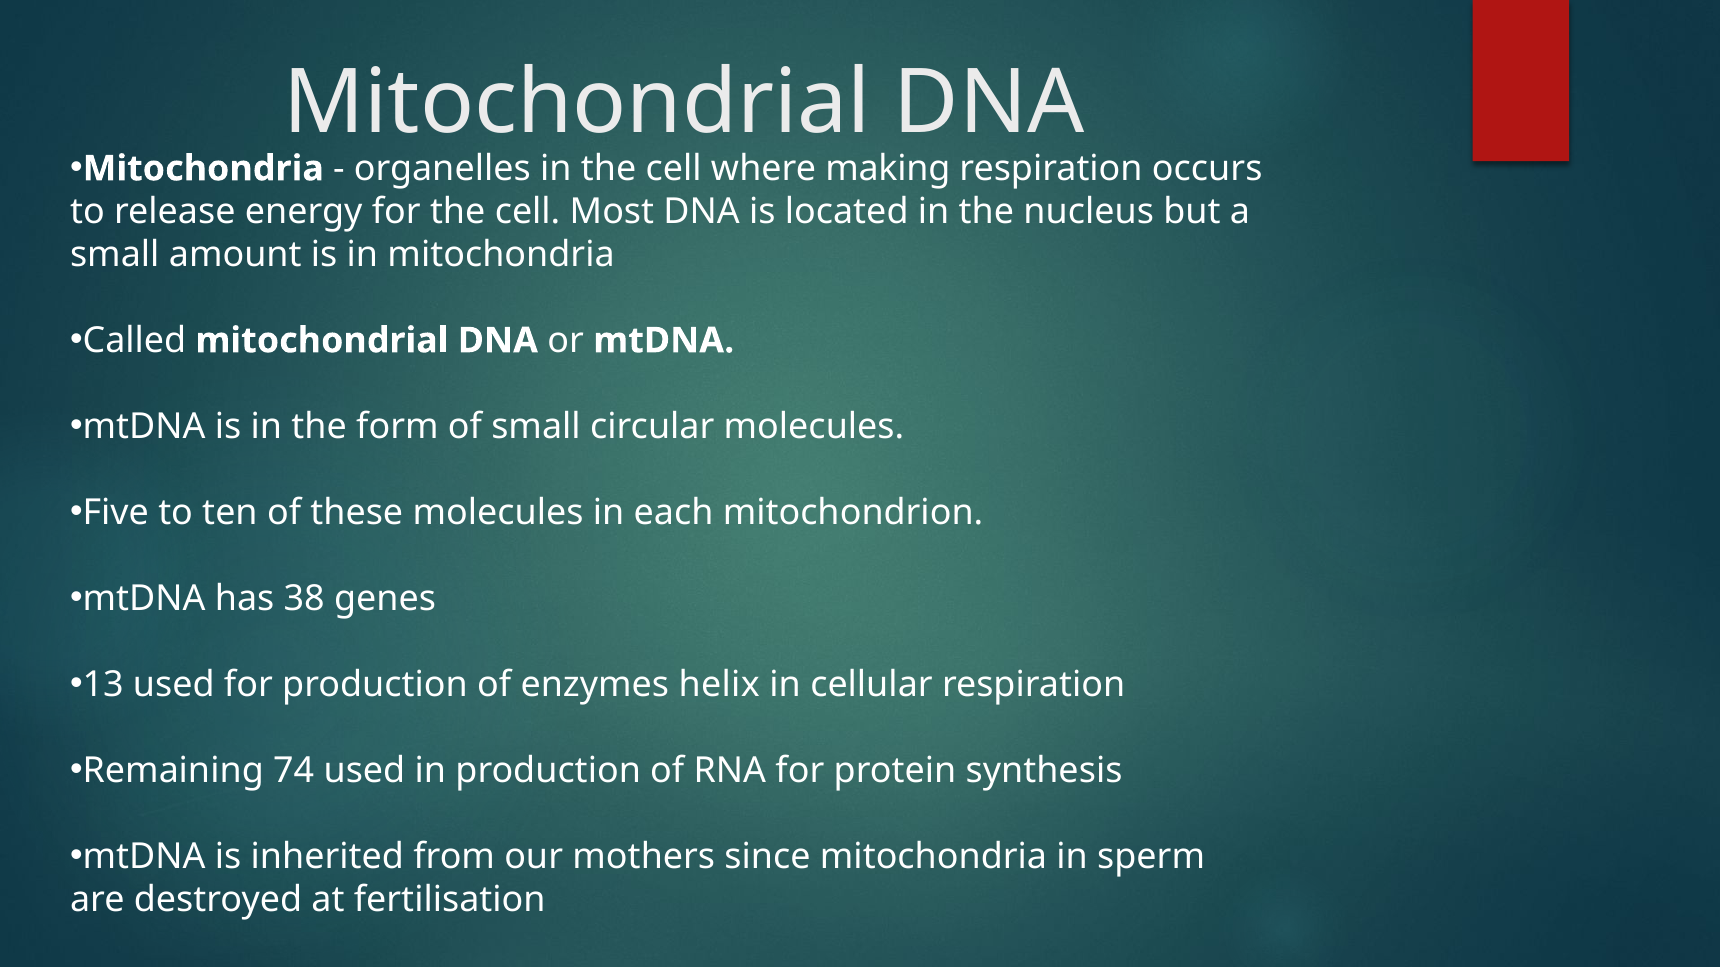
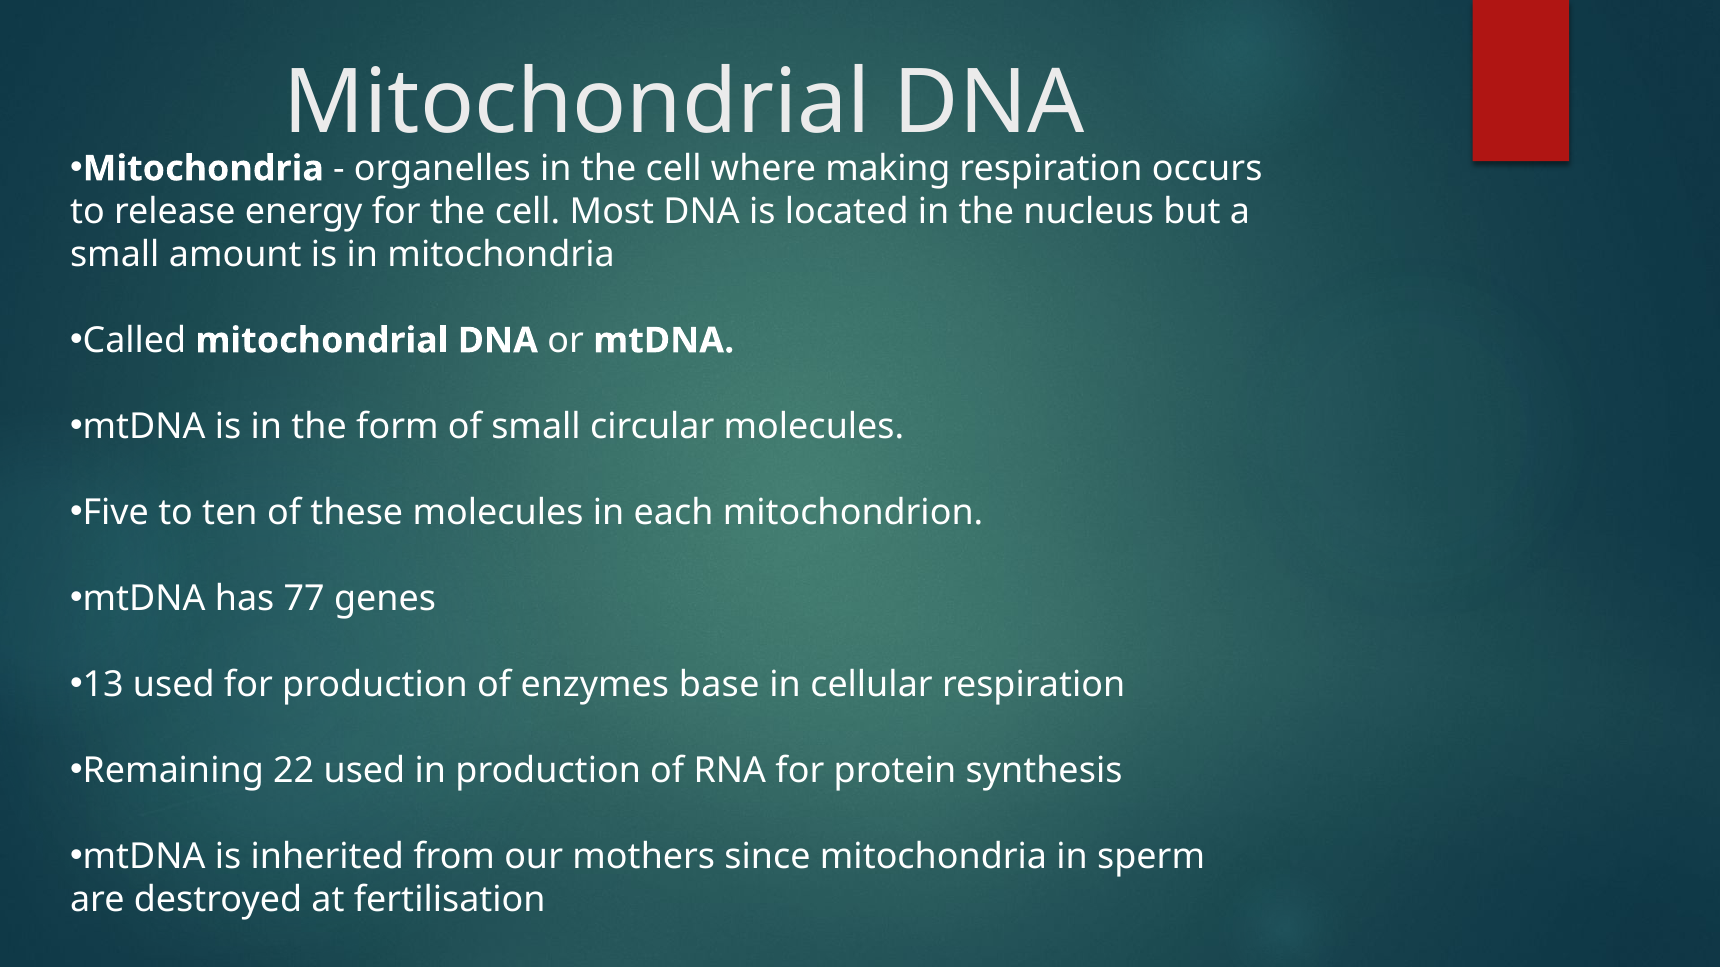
38: 38 -> 77
helix: helix -> base
74: 74 -> 22
